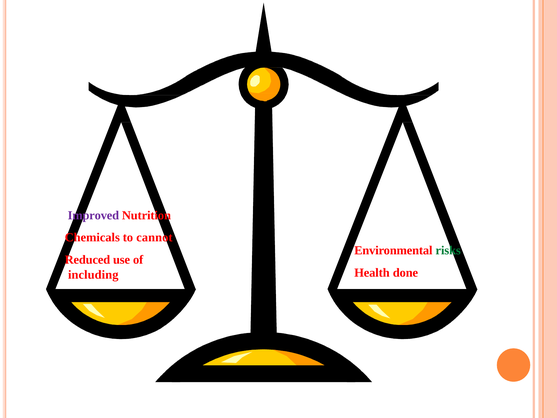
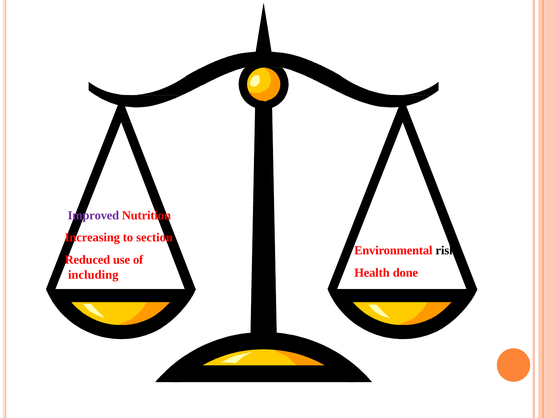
Chemicals: Chemicals -> Increasing
cannot: cannot -> section
risks colour: green -> black
